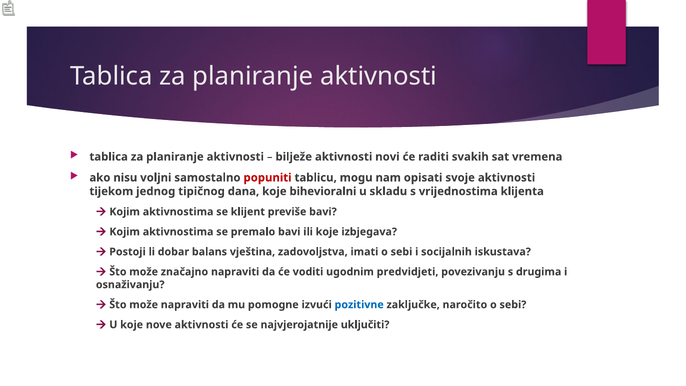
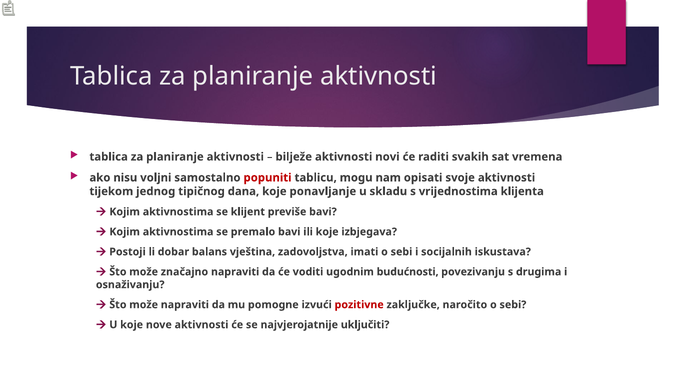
bihevioralni: bihevioralni -> ponavljanje
predvidjeti: predvidjeti -> budućnosti
pozitivne colour: blue -> red
